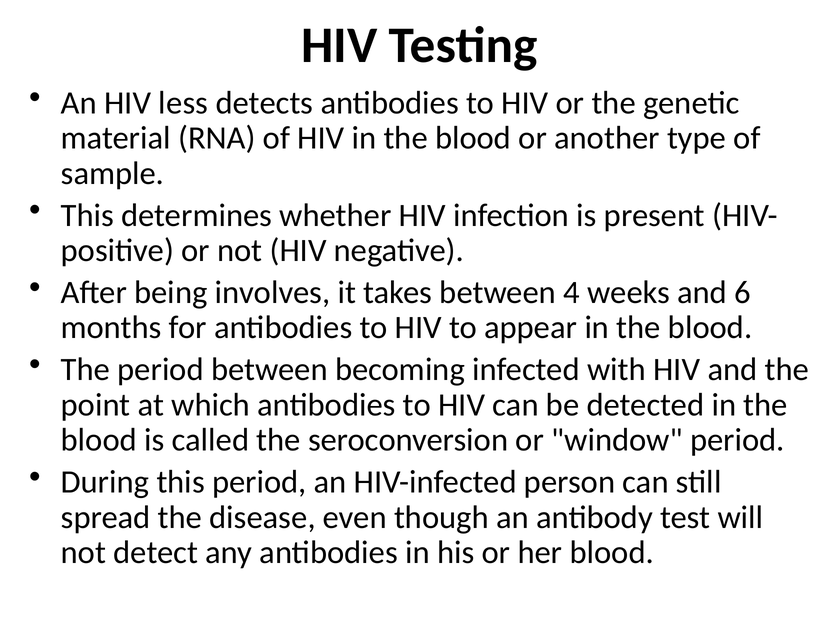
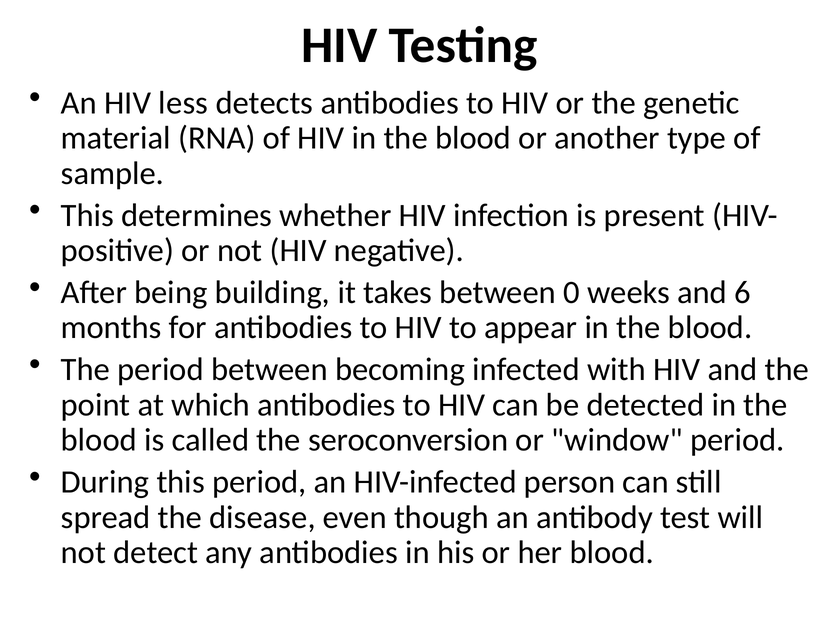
involves: involves -> building
4: 4 -> 0
